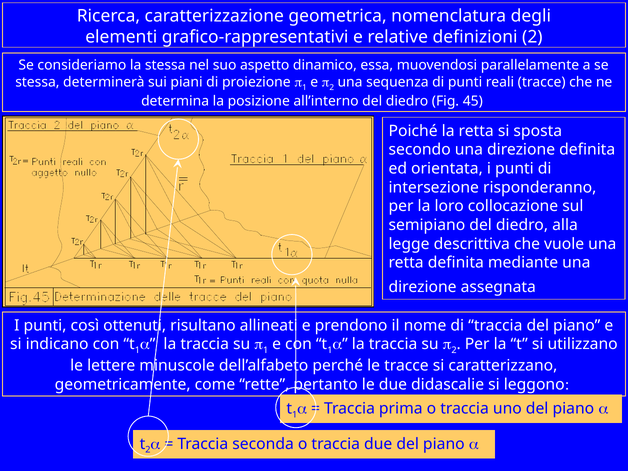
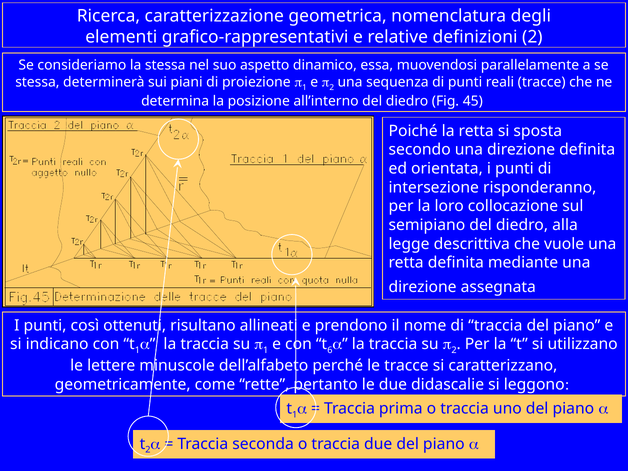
e con t 1: 1 -> 6
